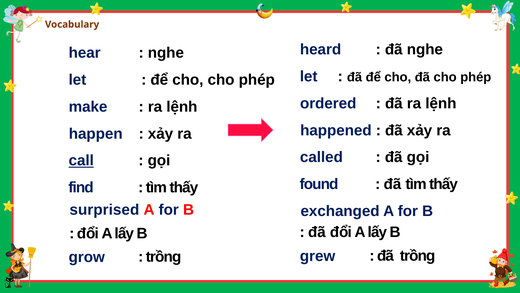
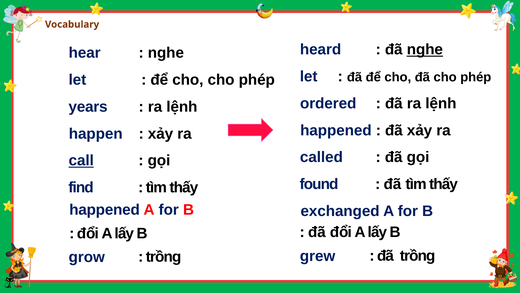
nghe at (425, 49) underline: none -> present
make: make -> years
surprised at (104, 210): surprised -> happened
